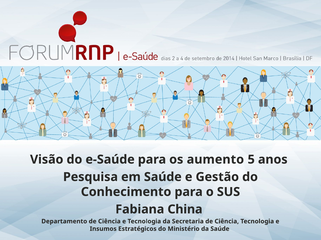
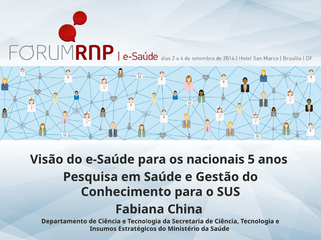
aumento: aumento -> nacionais
